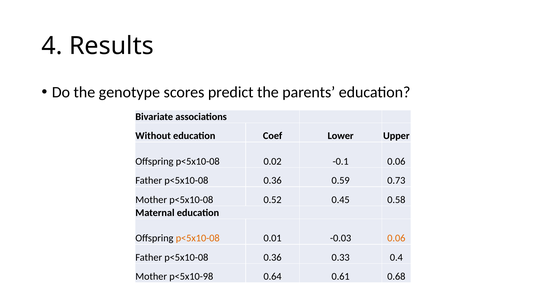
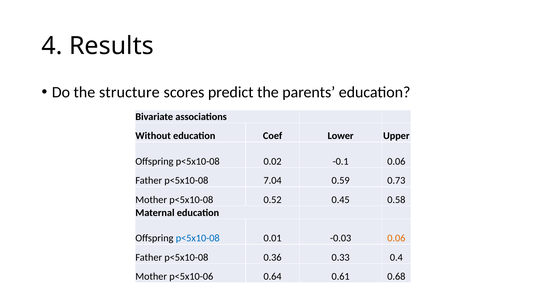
genotype: genotype -> structure
0.36 at (273, 181): 0.36 -> 7.04
p<5x10-08 at (198, 238) colour: orange -> blue
p<5x10-98: p<5x10-98 -> p<5x10-06
